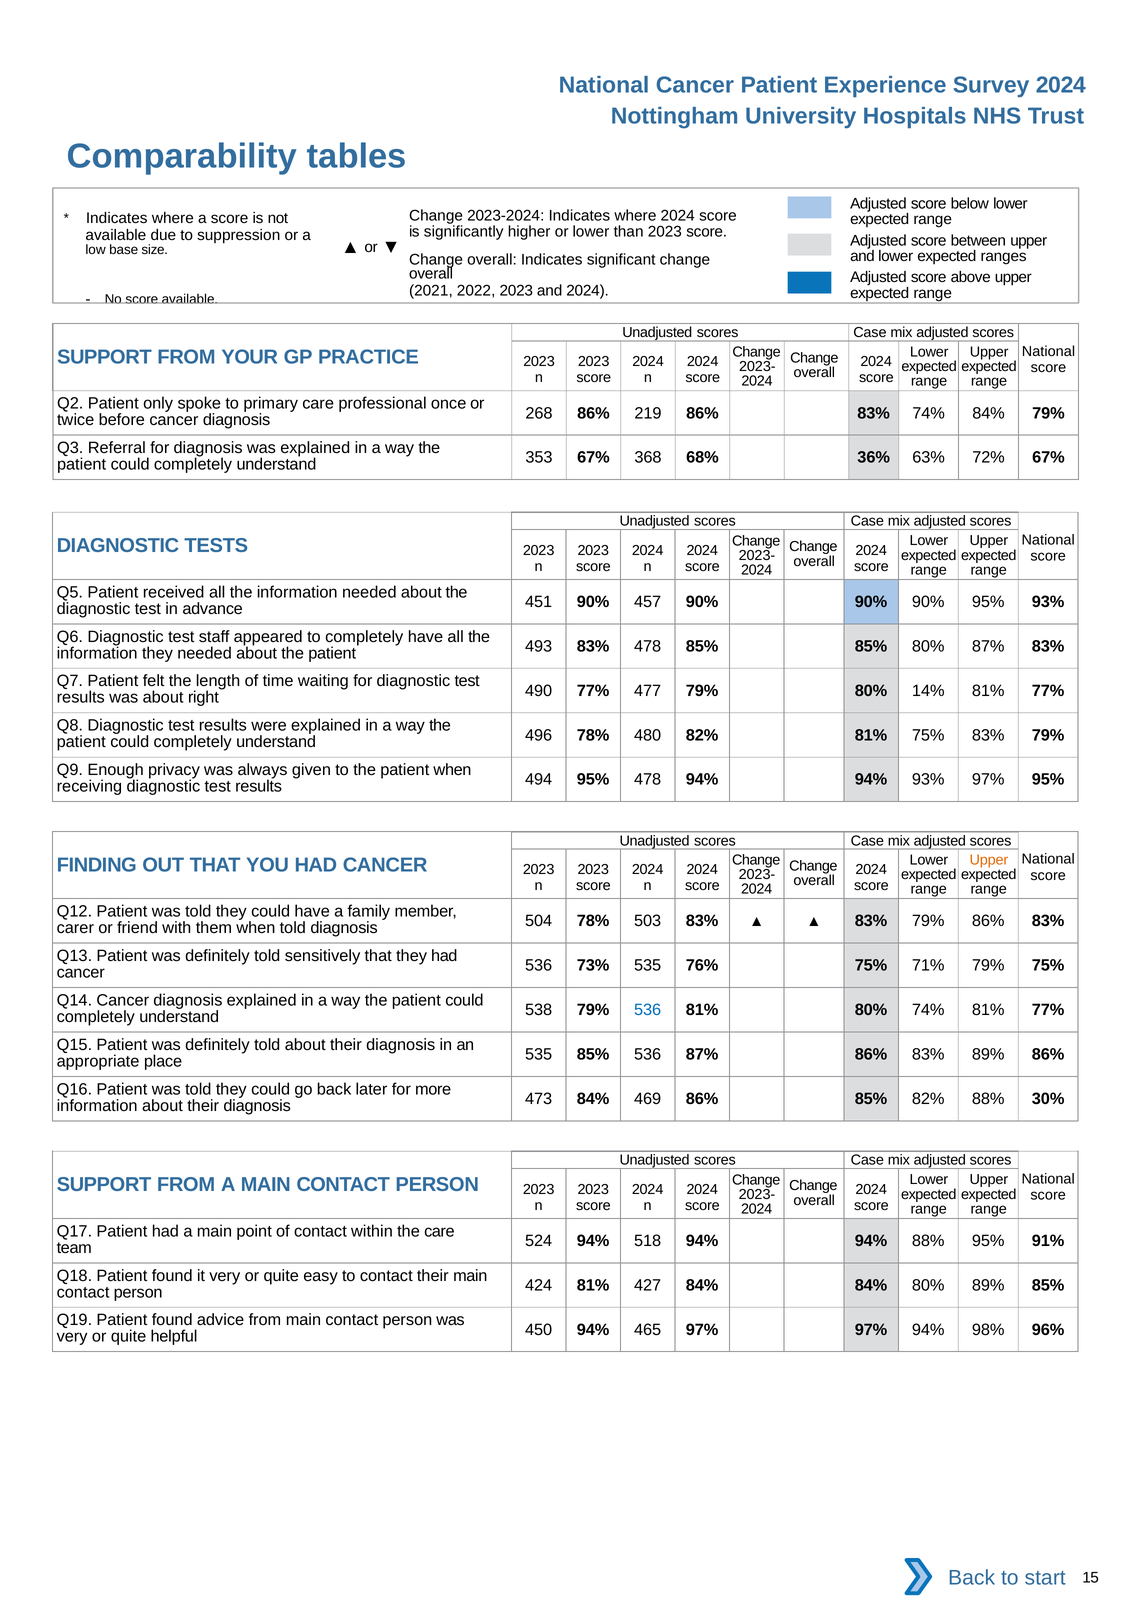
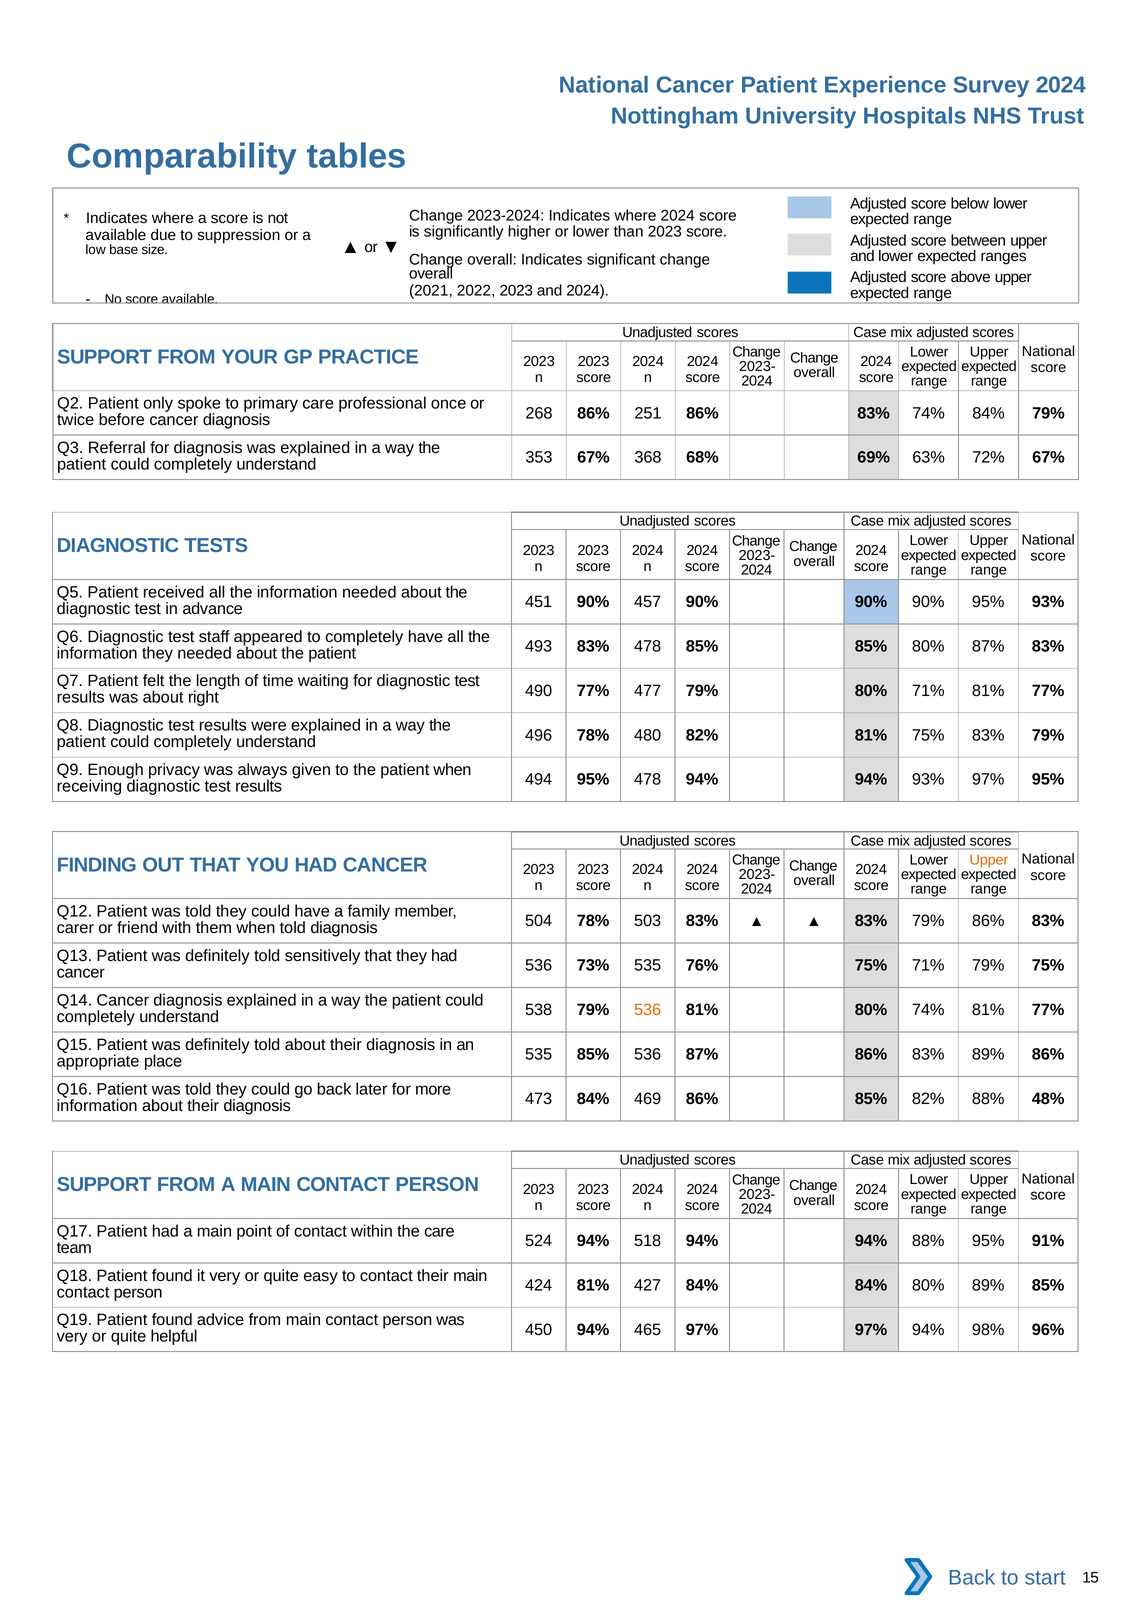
219: 219 -> 251
36%: 36% -> 69%
80% 14%: 14% -> 71%
536 at (648, 1011) colour: blue -> orange
30%: 30% -> 48%
